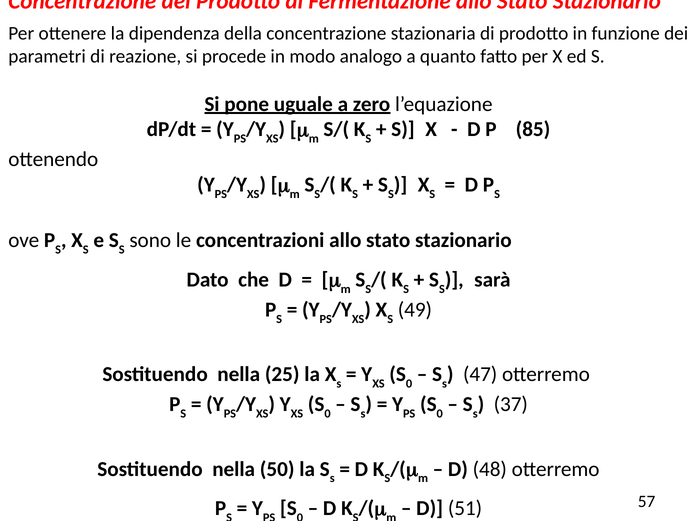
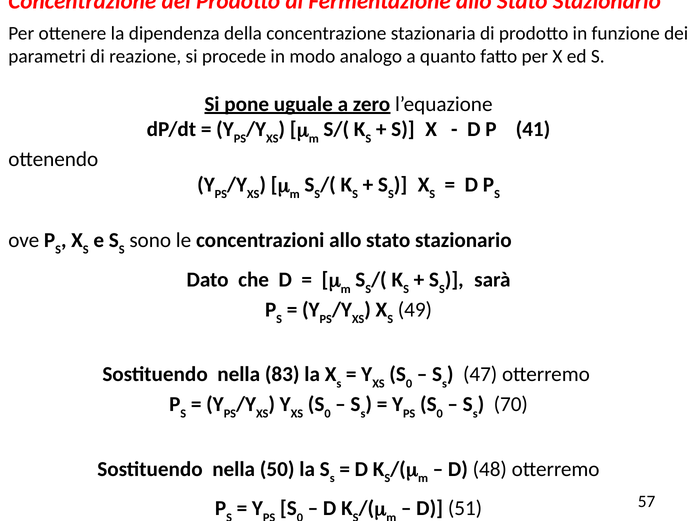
85: 85 -> 41
25: 25 -> 83
37: 37 -> 70
